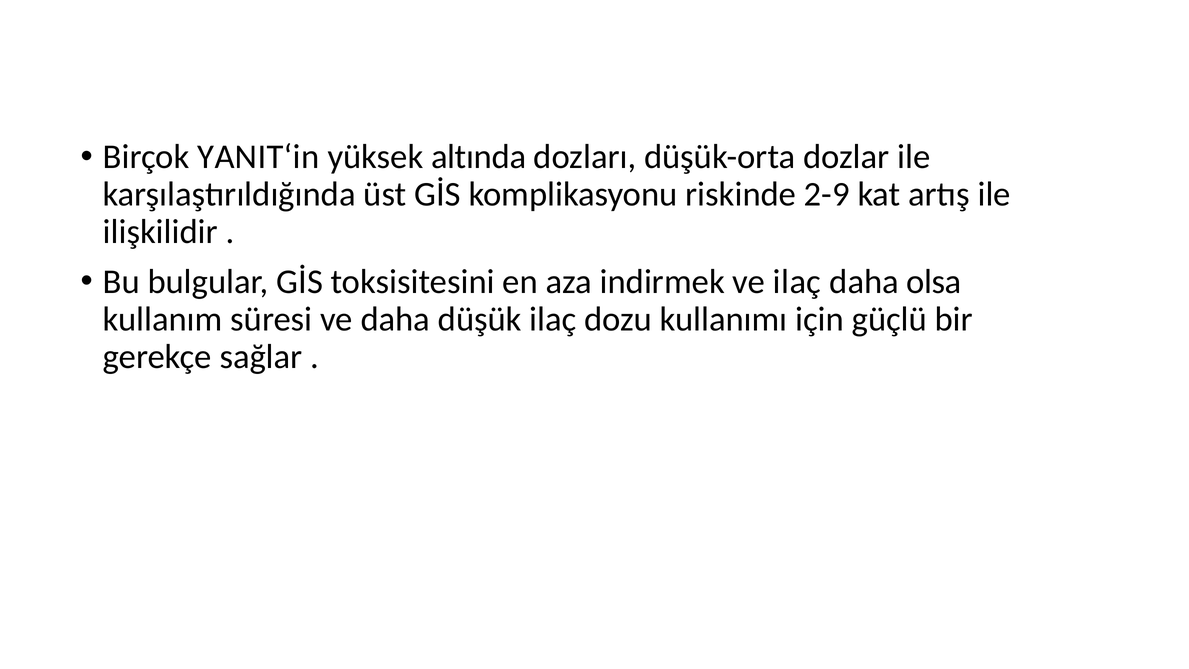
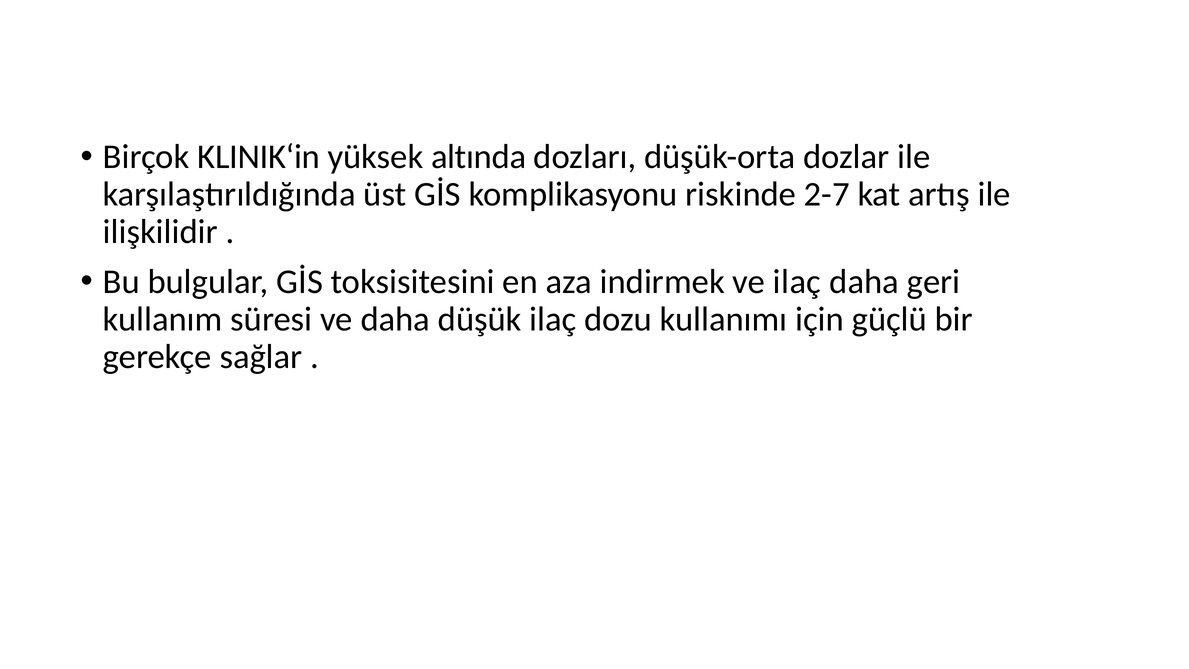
YANIT‘in: YANIT‘in -> KLINIK‘in
2-9: 2-9 -> 2-7
olsa: olsa -> geri
